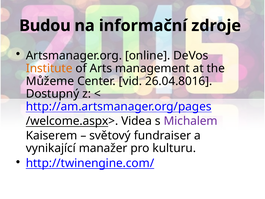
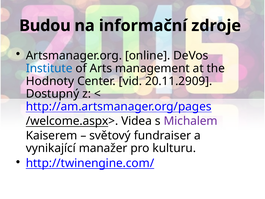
Institute colour: orange -> blue
Můžeme: Můžeme -> Hodnoty
26.04.8016: 26.04.8016 -> 20.11.2909
